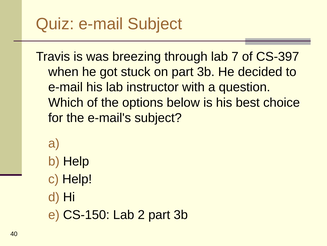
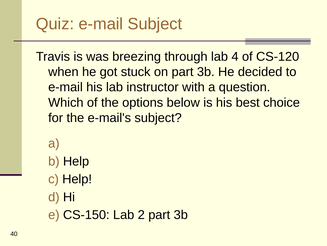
7: 7 -> 4
CS-397: CS-397 -> CS-120
